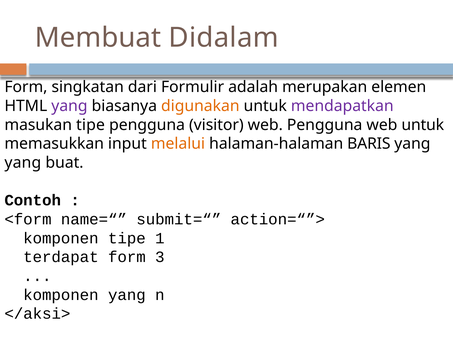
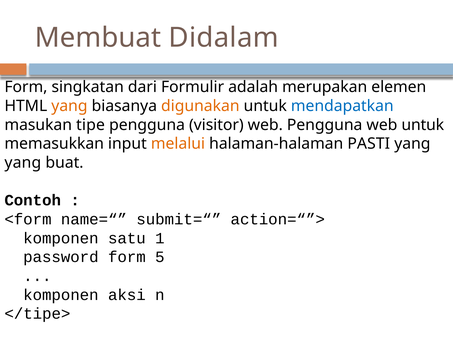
yang at (69, 106) colour: purple -> orange
mendapatkan colour: purple -> blue
BARIS: BARIS -> PASTI
komponen tipe: tipe -> satu
terdapat: terdapat -> password
3: 3 -> 5
komponen yang: yang -> aksi
</aksi>: </aksi> -> </tipe>
